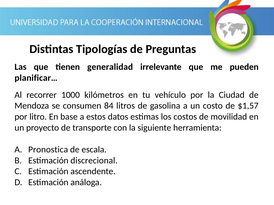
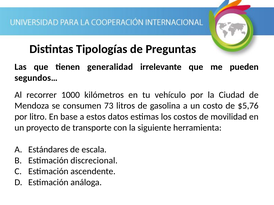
planificar…: planificar… -> segundos…
84: 84 -> 73
$1,57: $1,57 -> $5,76
Pronostica: Pronostica -> Estándares
